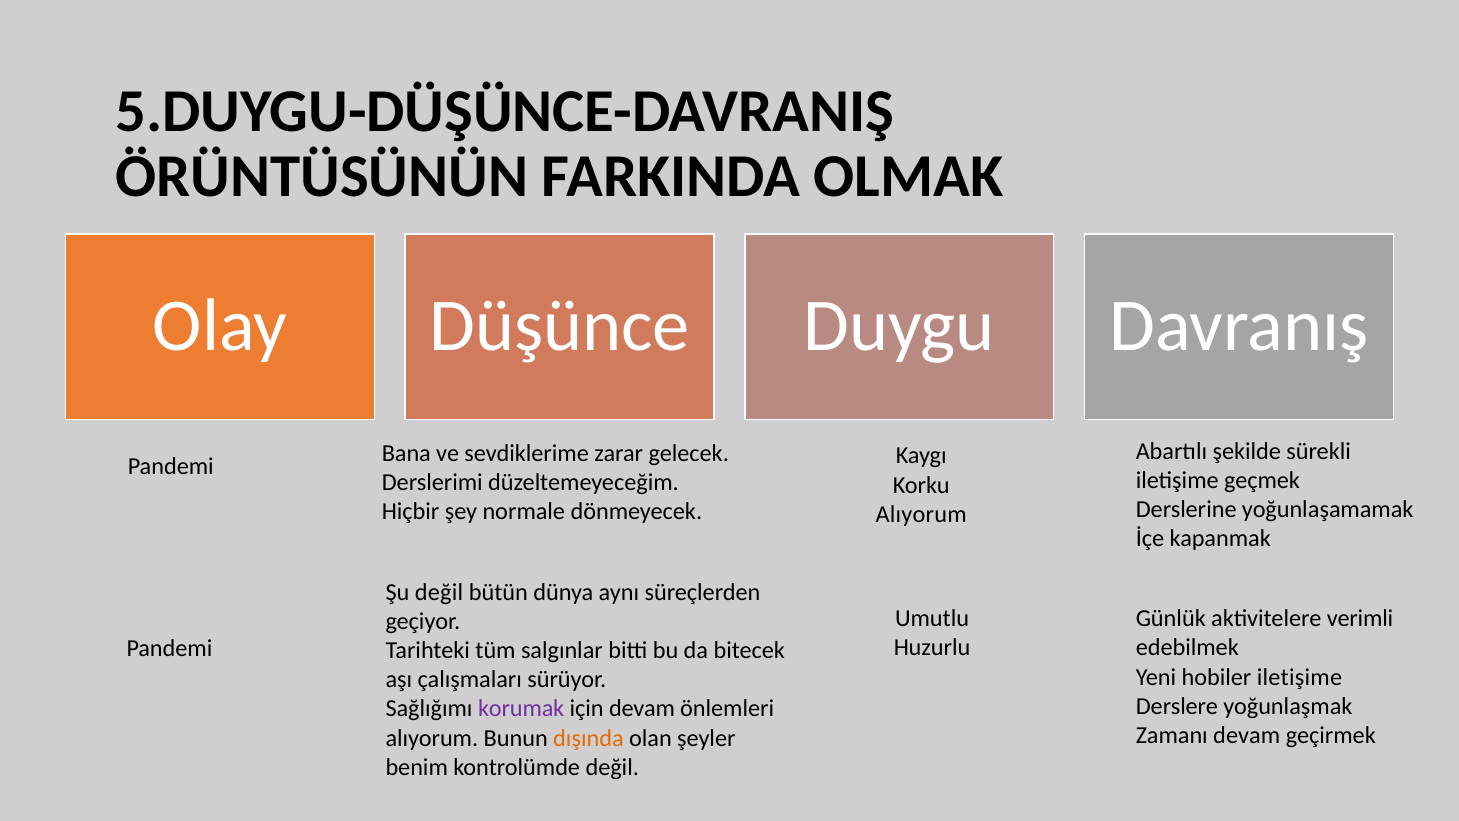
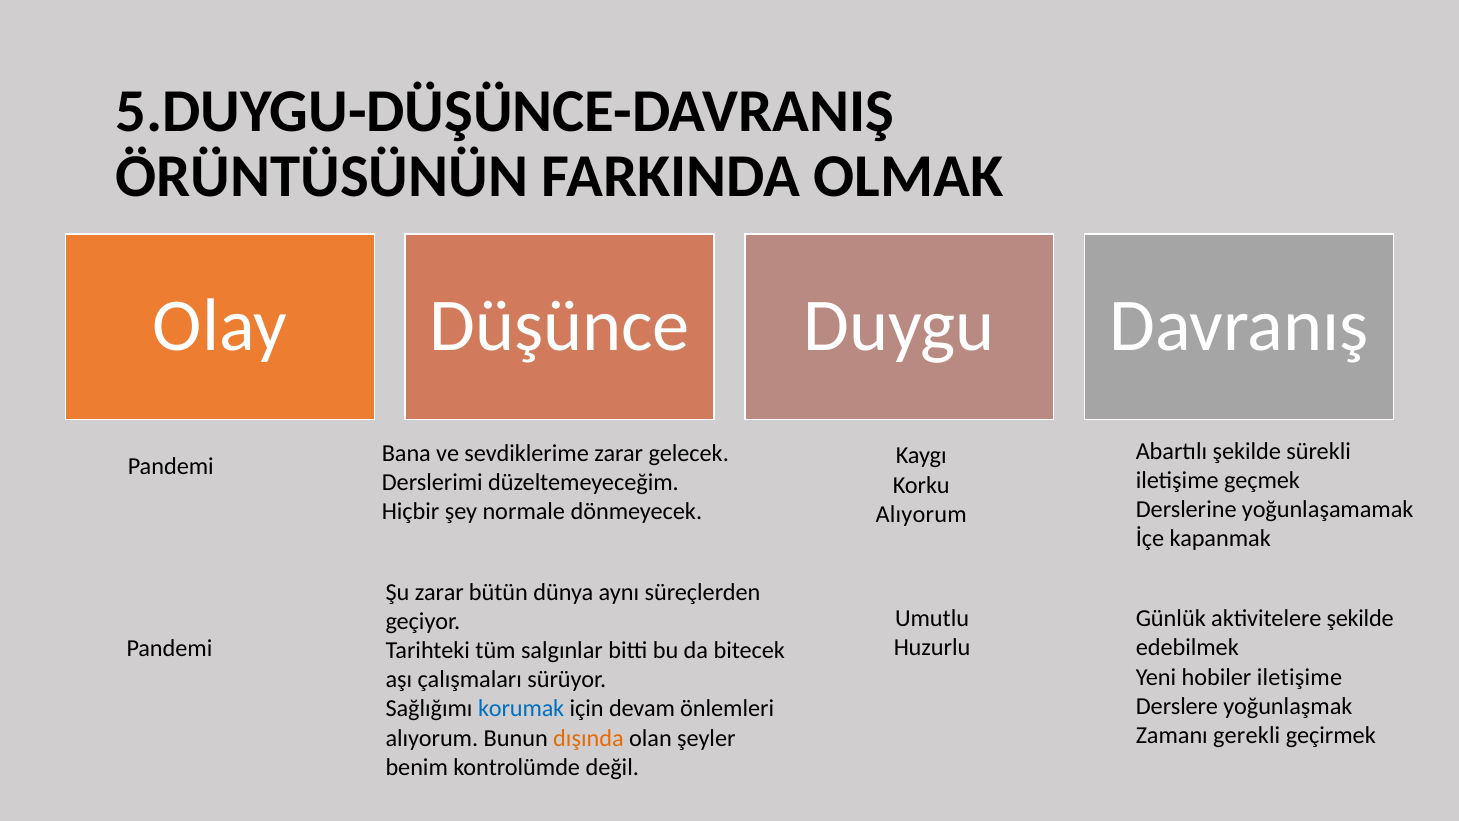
Şu değil: değil -> zarar
aktivitelere verimli: verimli -> şekilde
korumak colour: purple -> blue
Zamanı devam: devam -> gerekli
